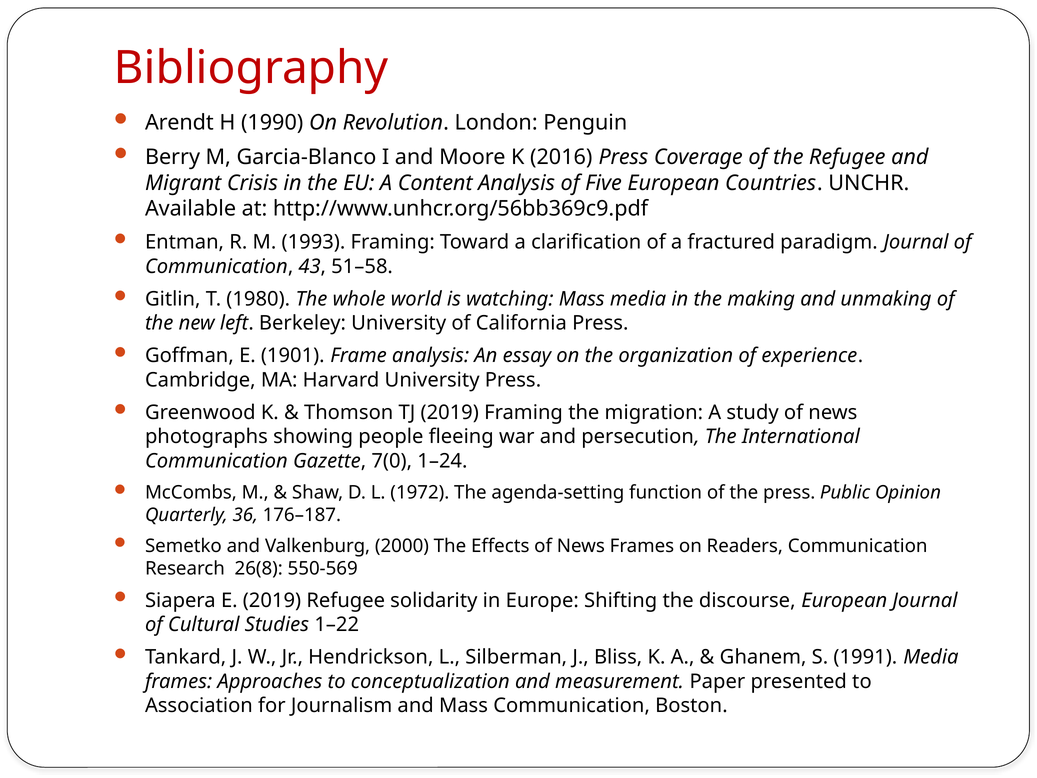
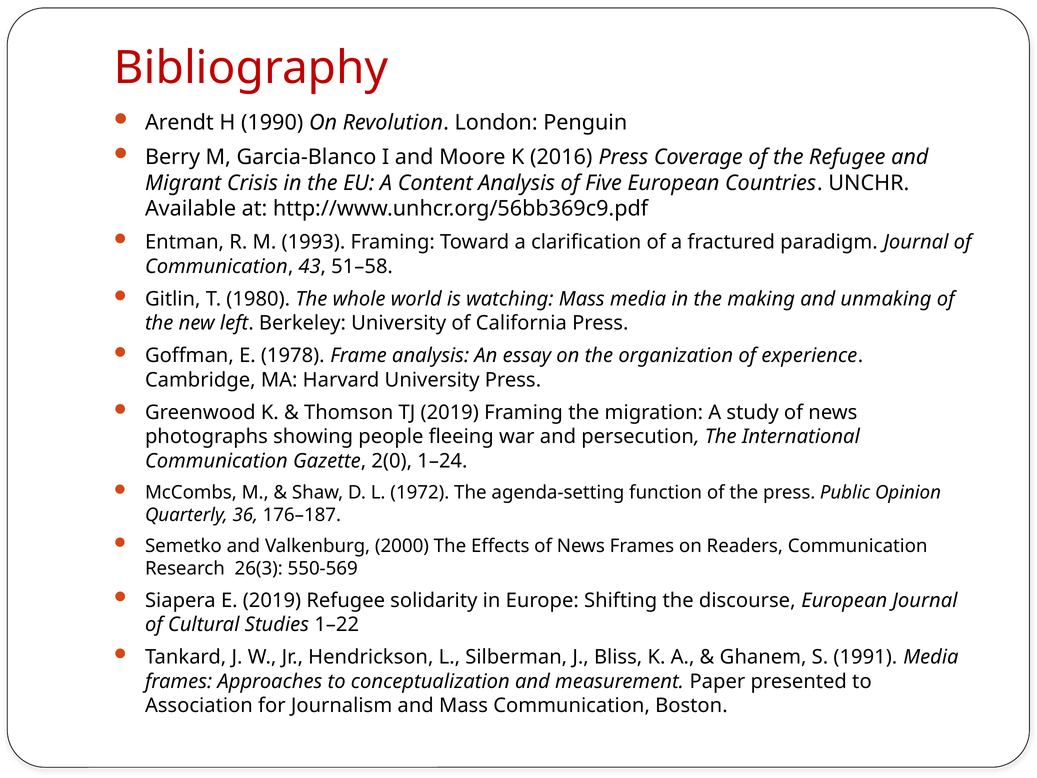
1901: 1901 -> 1978
7(0: 7(0 -> 2(0
26(8: 26(8 -> 26(3
